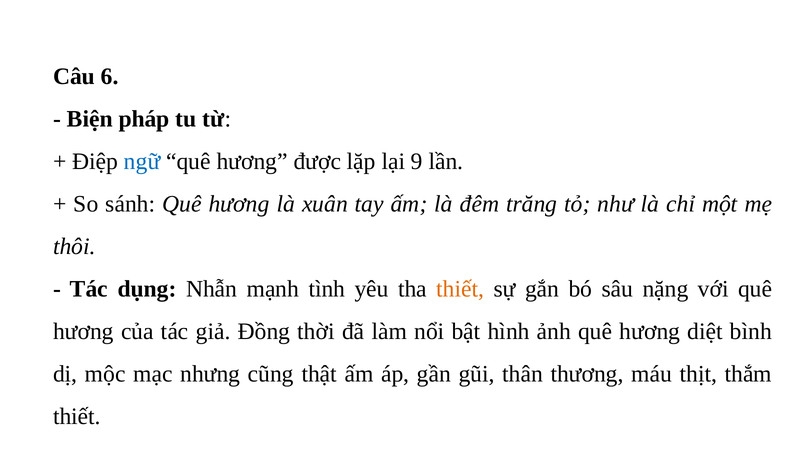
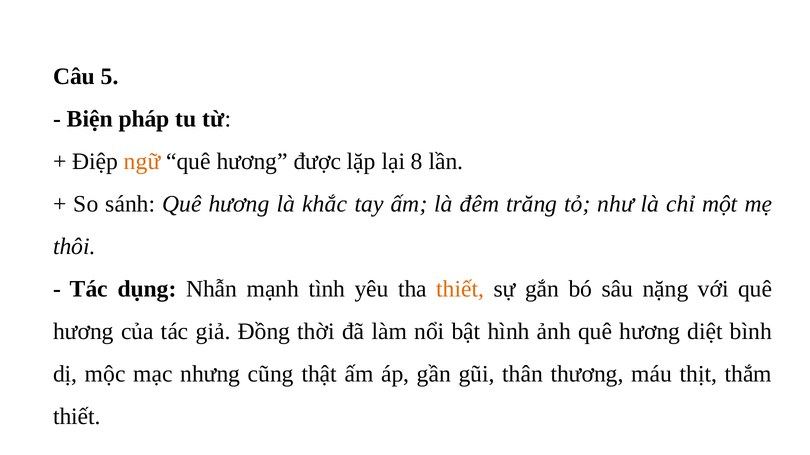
6: 6 -> 5
ngữ colour: blue -> orange
9: 9 -> 8
xuân: xuân -> khắc
